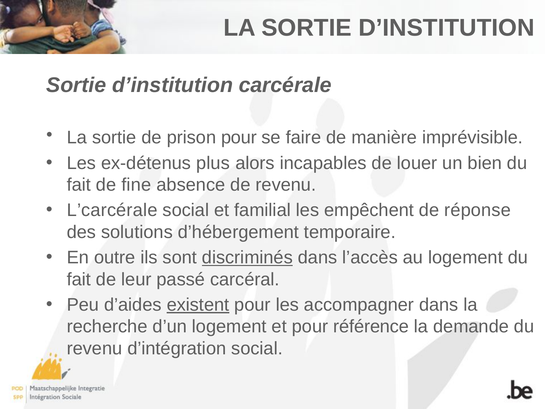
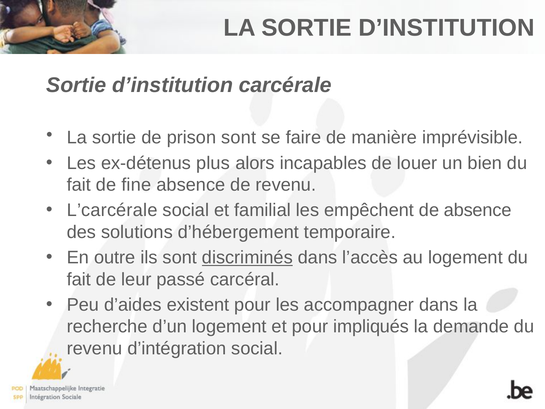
prison pour: pour -> sont
de réponse: réponse -> absence
existent underline: present -> none
référence: référence -> impliqués
